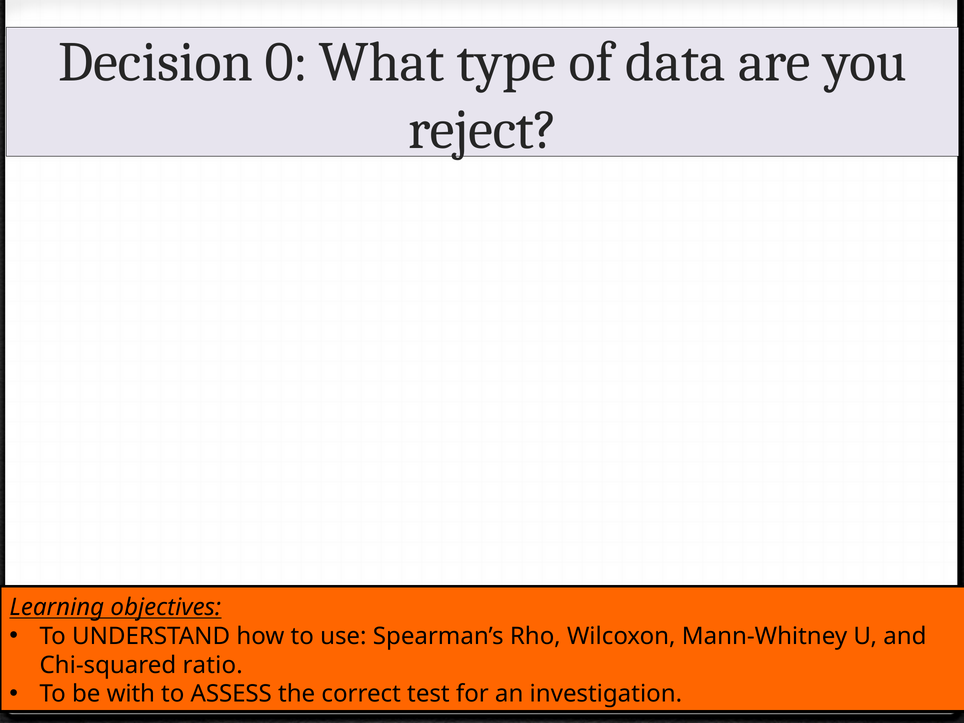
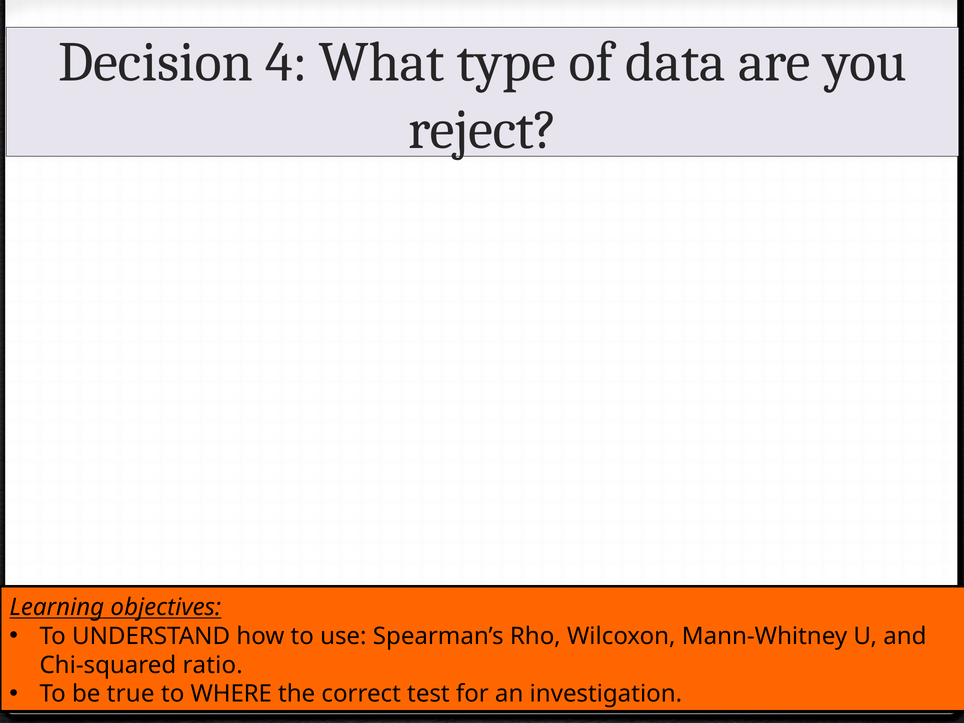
0: 0 -> 4
with: with -> true
ASSESS: ASSESS -> WHERE
